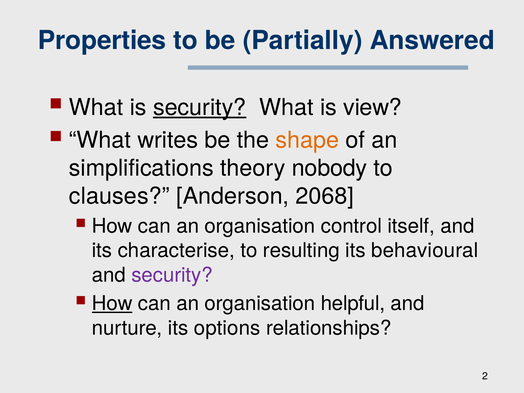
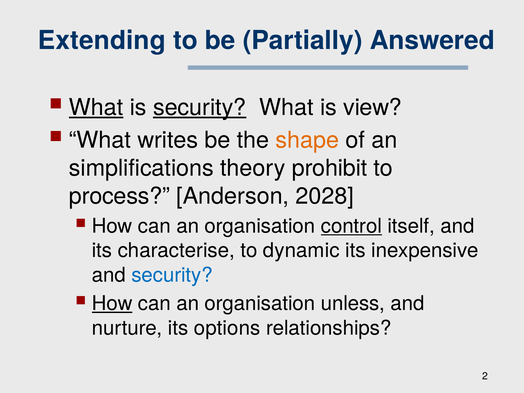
Properties: Properties -> Extending
What at (96, 107) underline: none -> present
nobody: nobody -> prohibit
clauses: clauses -> process
2068: 2068 -> 2028
control underline: none -> present
resulting: resulting -> dynamic
behavioural: behavioural -> inexpensive
security at (172, 275) colour: purple -> blue
helpful: helpful -> unless
